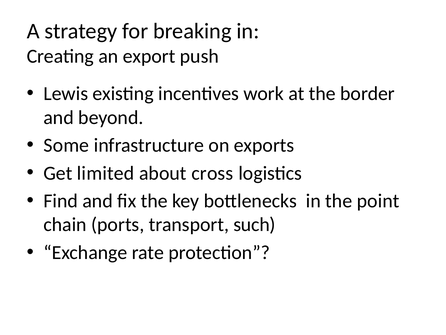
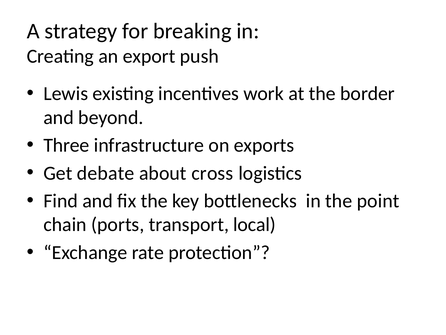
Some: Some -> Three
limited: limited -> debate
such: such -> local
